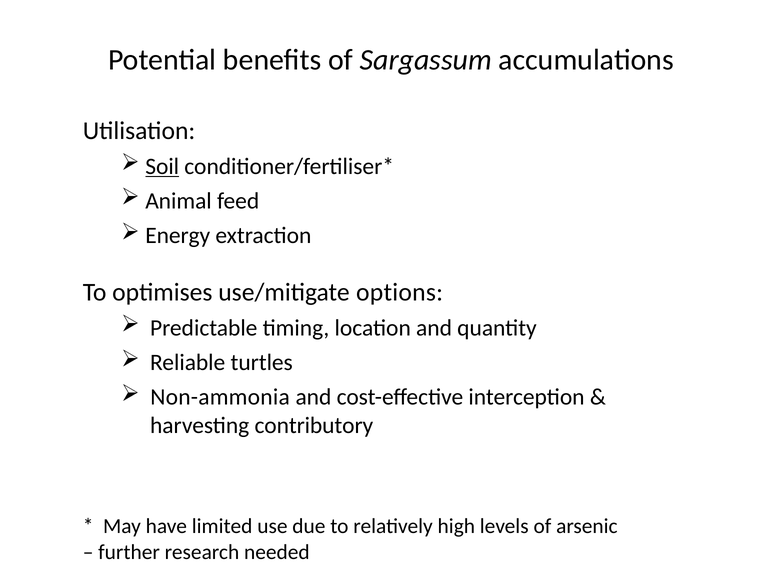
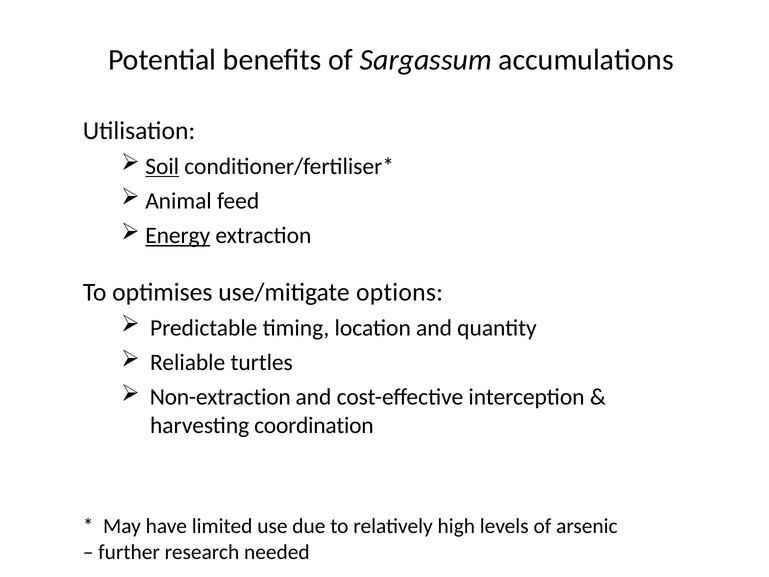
Energy underline: none -> present
Non-ammonia: Non-ammonia -> Non-extraction
contributory: contributory -> coordination
